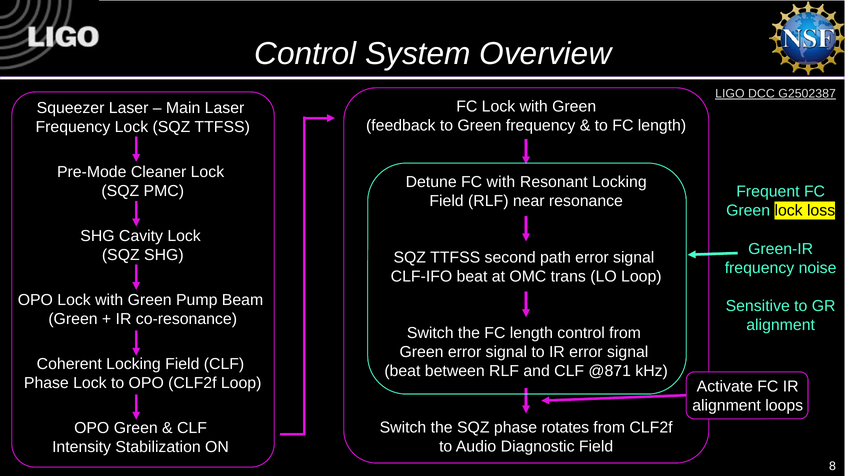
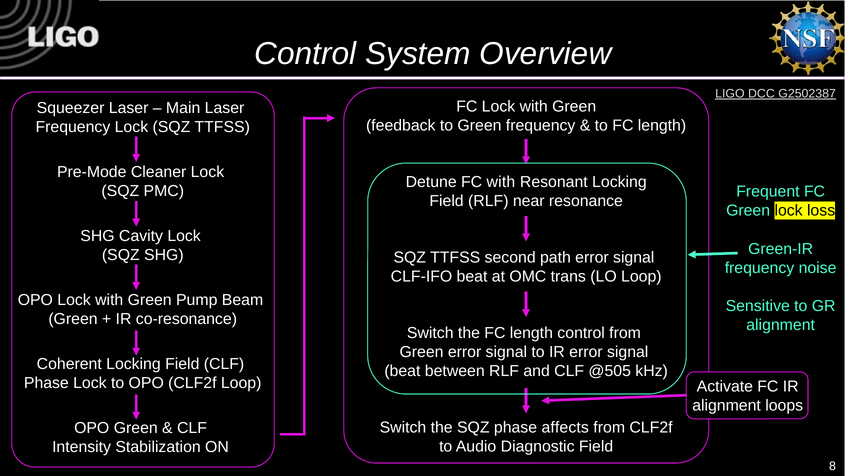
@871: @871 -> @505
rotates: rotates -> affects
